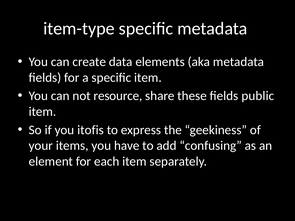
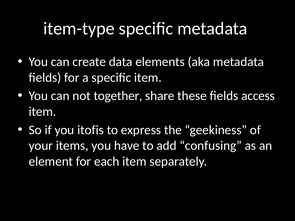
resource: resource -> together
public: public -> access
